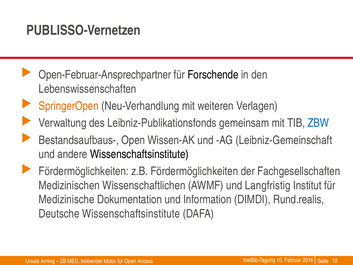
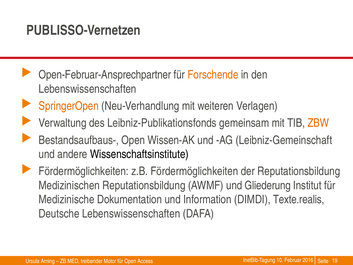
Forschende colour: black -> orange
ZBW colour: blue -> orange
der Fachgesellschaften: Fachgesellschaften -> Reputationsbildung
Medizinischen Wissenschaftlichen: Wissenschaftlichen -> Reputationsbildung
Langfristig: Langfristig -> Gliederung
Rund.realis: Rund.realis -> Texte.realis
Deutsche Wissenschaftsinstitute: Wissenschaftsinstitute -> Lebenswissenschaften
